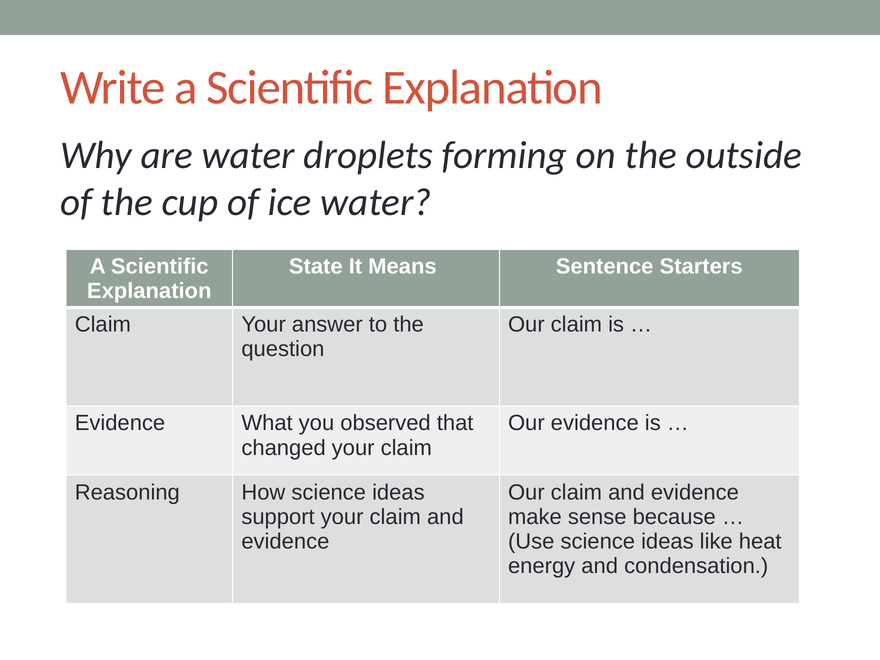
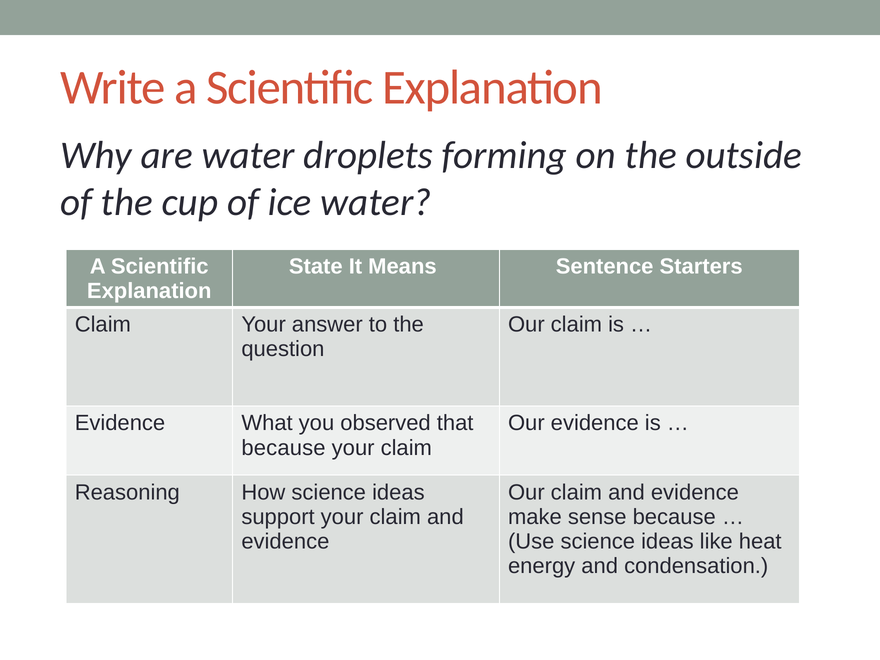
changed at (284, 448): changed -> because
